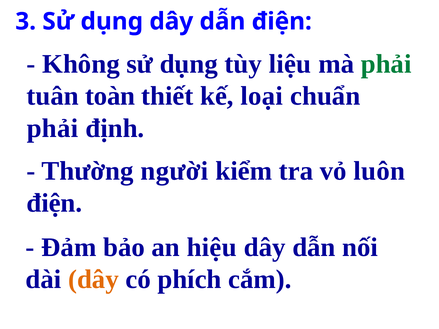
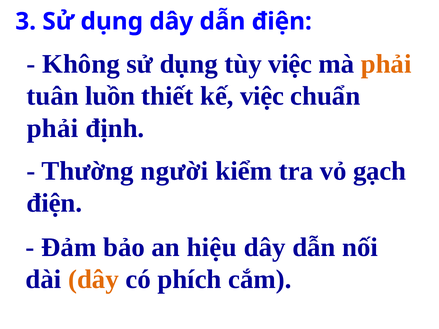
tùy liệu: liệu -> việc
phải at (386, 64) colour: green -> orange
toàn: toàn -> luồn
kế loại: loại -> việc
luôn: luôn -> gạch
